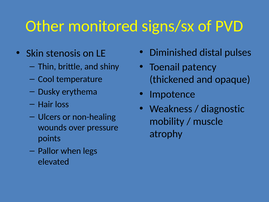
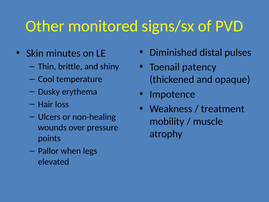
stenosis: stenosis -> minutes
diagnostic: diagnostic -> treatment
